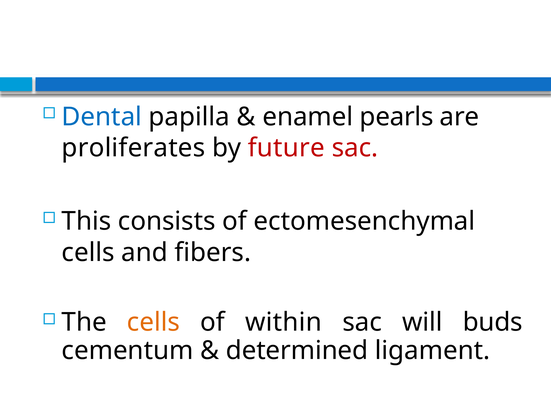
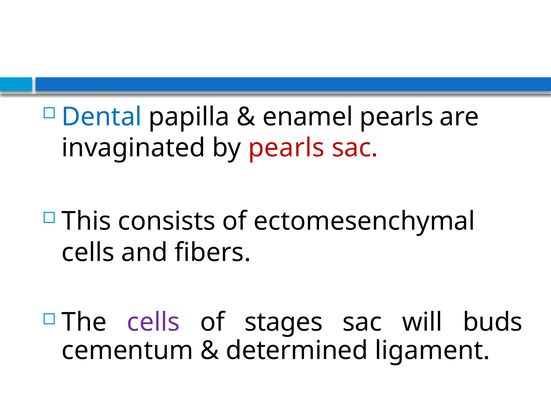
proliferates: proliferates -> invaginated
by future: future -> pearls
cells at (153, 322) colour: orange -> purple
within: within -> stages
